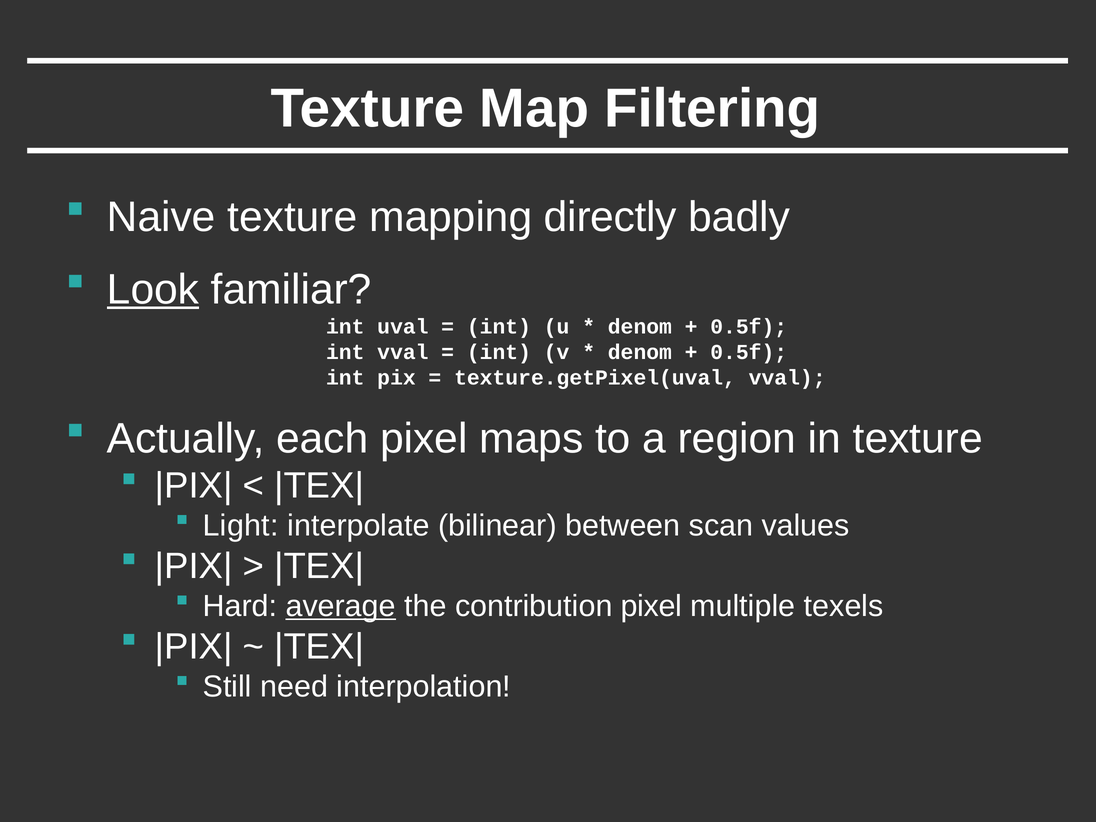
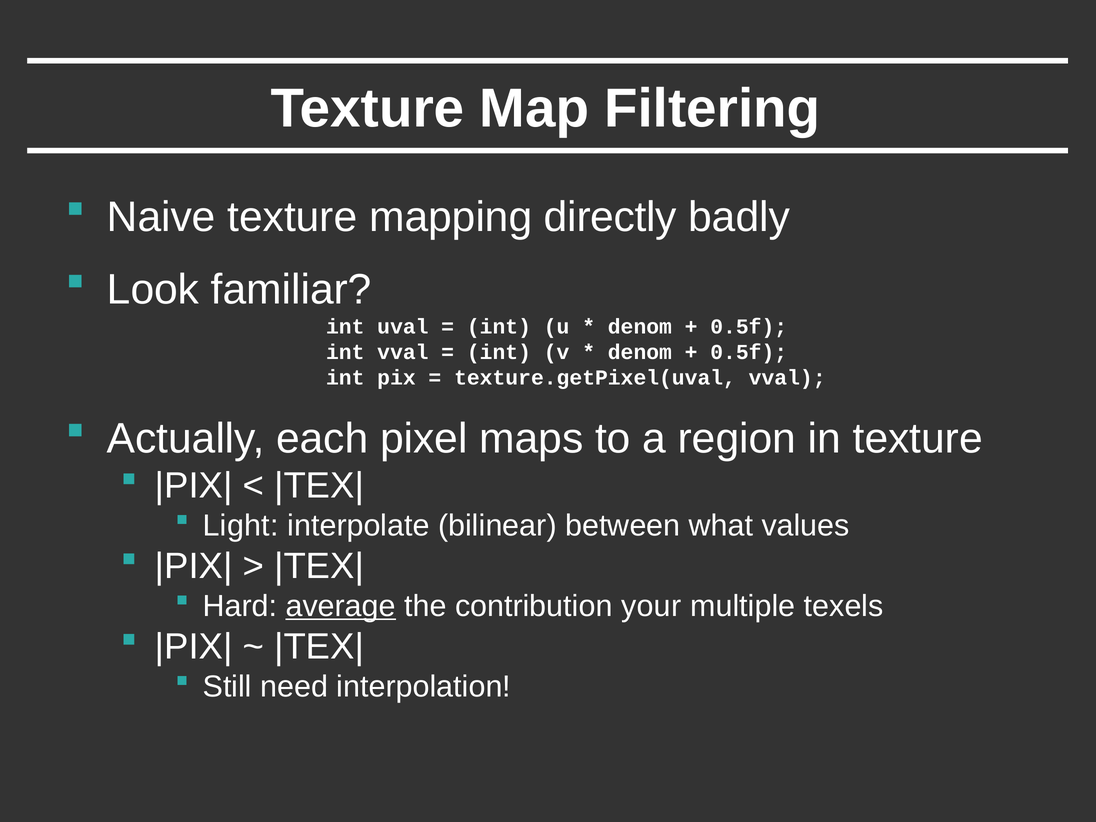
Look underline: present -> none
scan: scan -> what
contribution pixel: pixel -> your
